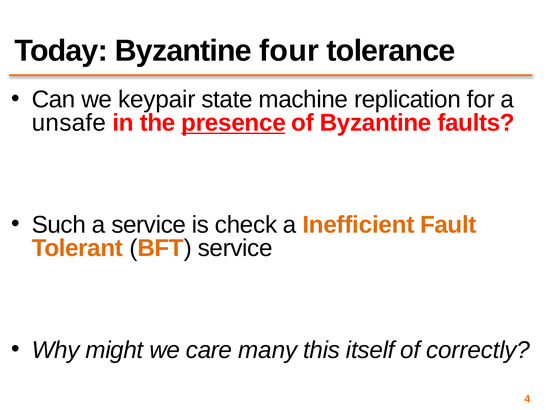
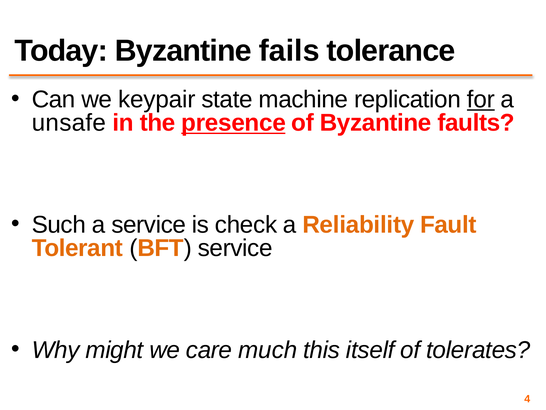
four: four -> fails
for underline: none -> present
Inefficient: Inefficient -> Reliability
many: many -> much
correctly: correctly -> tolerates
